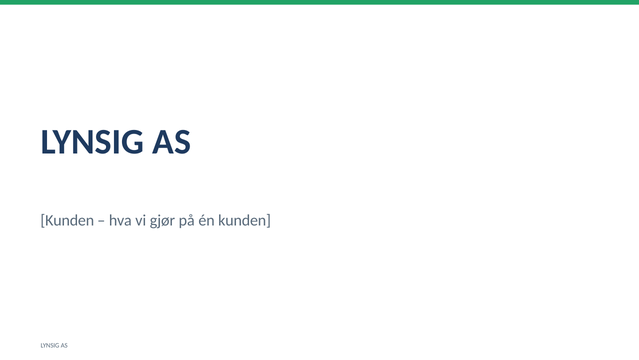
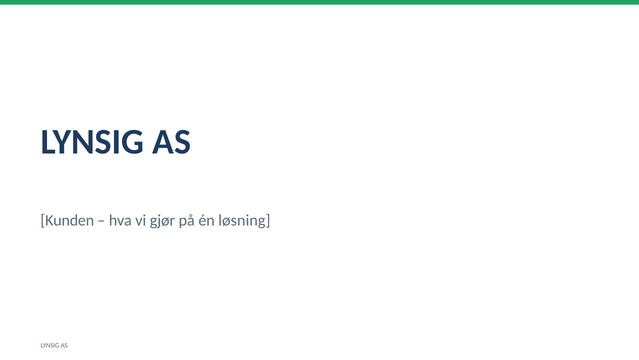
én kunden: kunden -> løsning
